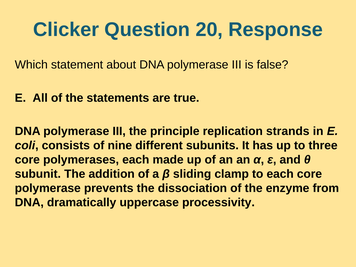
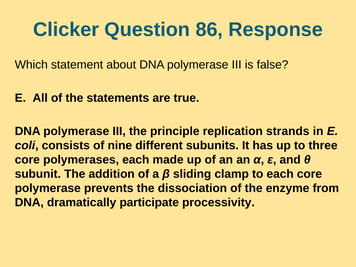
20: 20 -> 86
uppercase: uppercase -> participate
